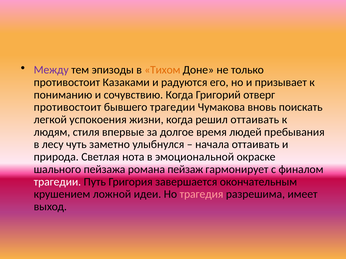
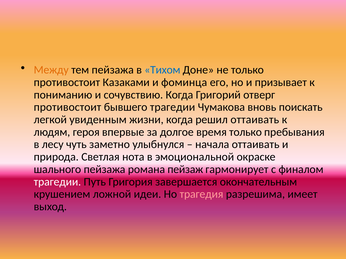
Между colour: purple -> orange
тем эпизоды: эпизоды -> пейзажа
Тихом colour: orange -> blue
радуются: радуются -> фоминца
успокоения: успокоения -> увиденным
стиля: стиля -> героя
время людей: людей -> только
